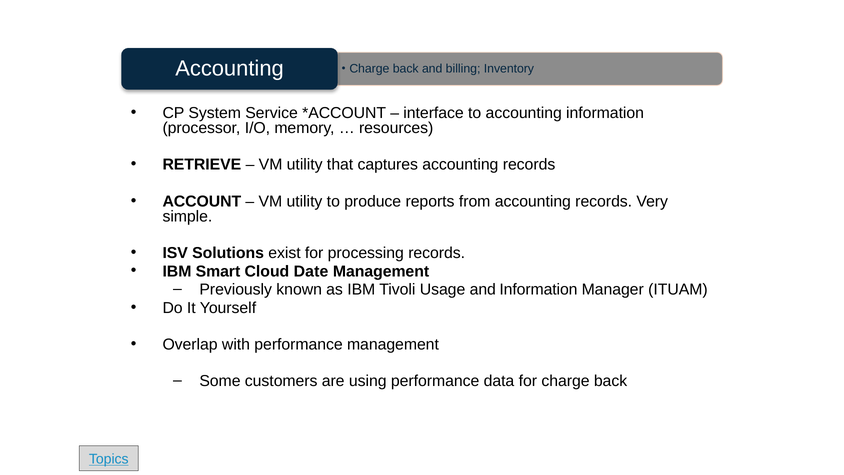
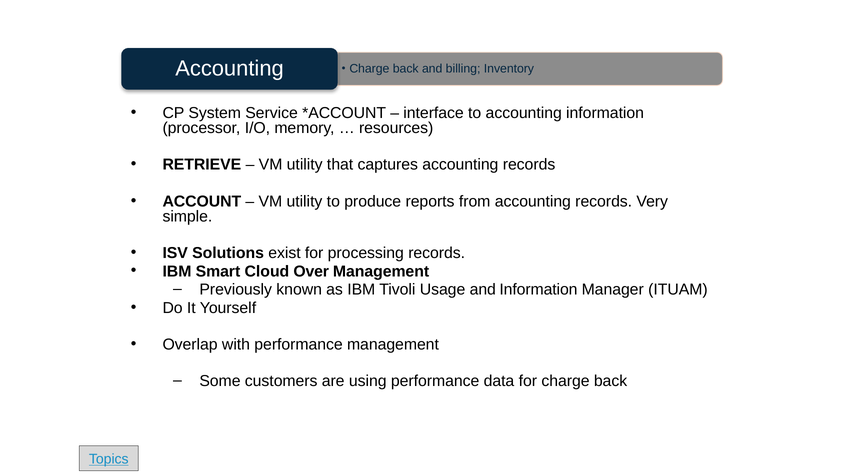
Date: Date -> Over
